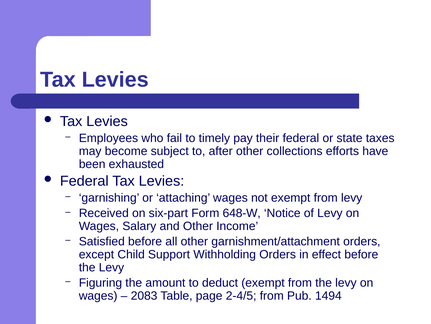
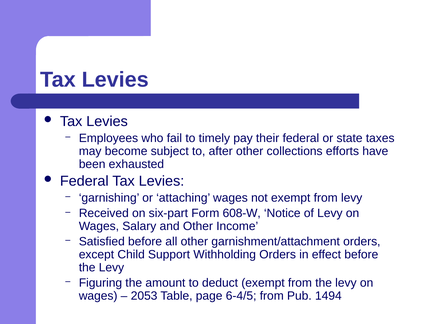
648-W: 648-W -> 608-W
2083: 2083 -> 2053
2-4/5: 2-4/5 -> 6-4/5
